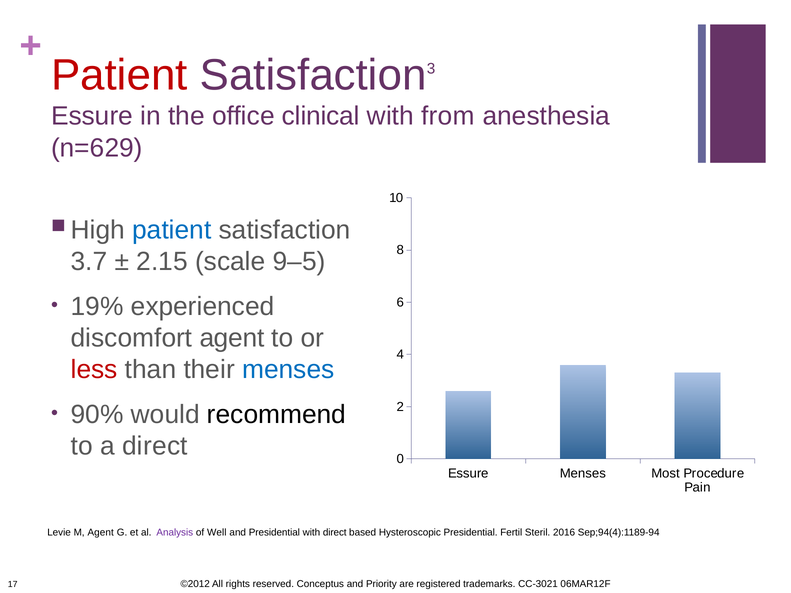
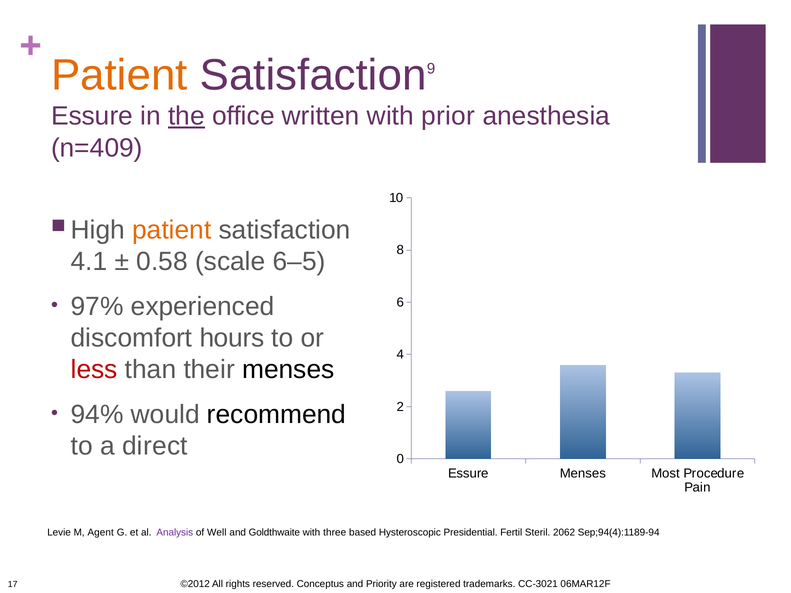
Patient at (119, 75) colour: red -> orange
3: 3 -> 9
the underline: none -> present
clinical: clinical -> written
from: from -> prior
n=629: n=629 -> n=409
patient at (172, 230) colour: blue -> orange
3.7: 3.7 -> 4.1
2.15: 2.15 -> 0.58
9–5: 9–5 -> 6–5
19%: 19% -> 97%
discomfort agent: agent -> hours
menses at (288, 370) colour: blue -> black
90%: 90% -> 94%
and Presidential: Presidential -> Goldthwaite
with direct: direct -> three
2016: 2016 -> 2062
